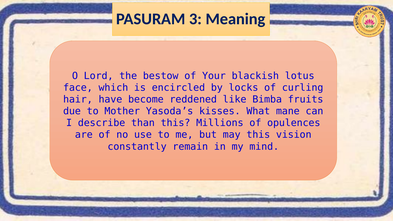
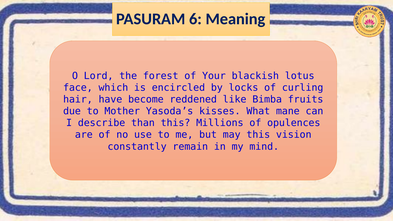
3: 3 -> 6
bestow: bestow -> forest
